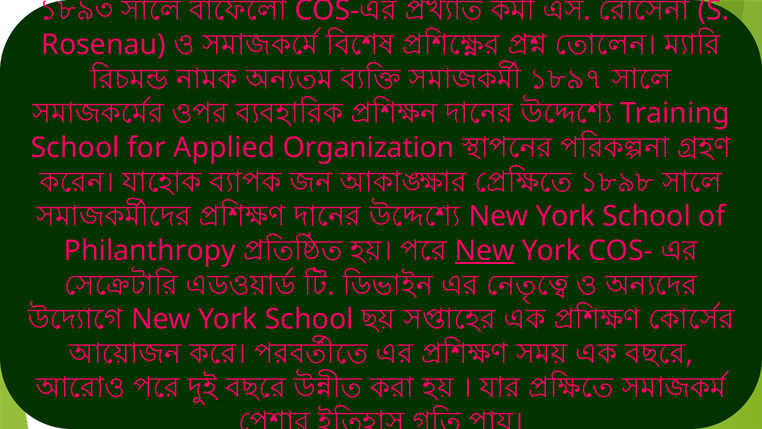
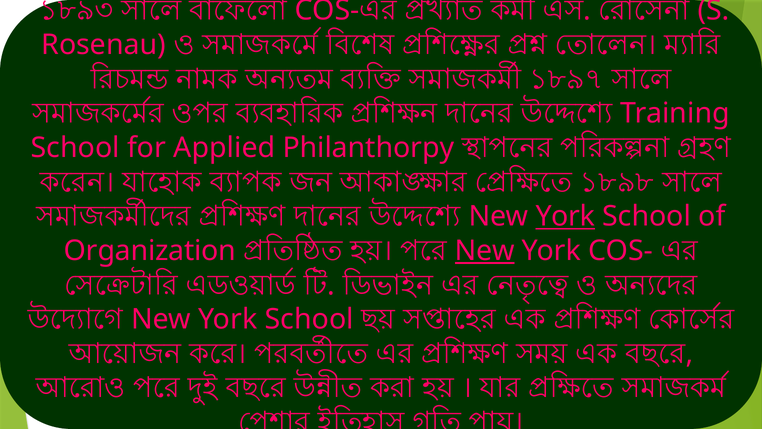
Organization: Organization -> Philanthorpy
York at (565, 216) underline: none -> present
Philanthropy: Philanthropy -> Organization
